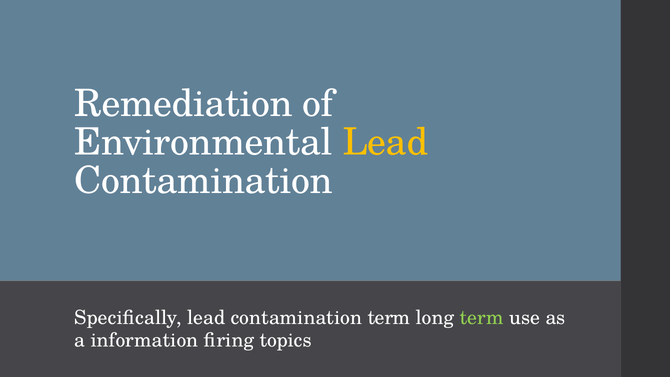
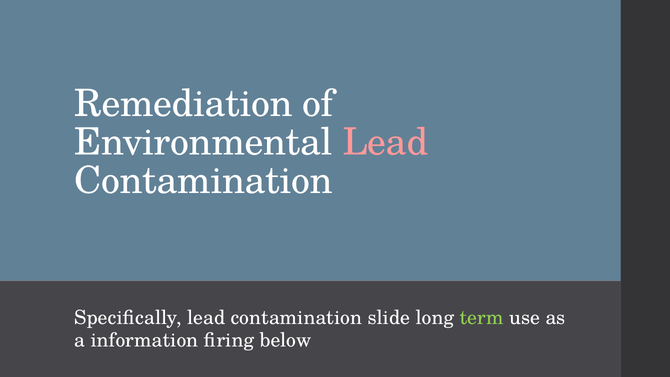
Lead at (385, 142) colour: yellow -> pink
contamination term: term -> slide
topics: topics -> below
